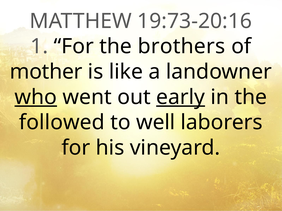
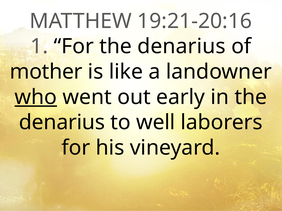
19:73-20:16: 19:73-20:16 -> 19:21-20:16
For the brothers: brothers -> denarius
early underline: present -> none
followed at (62, 123): followed -> denarius
